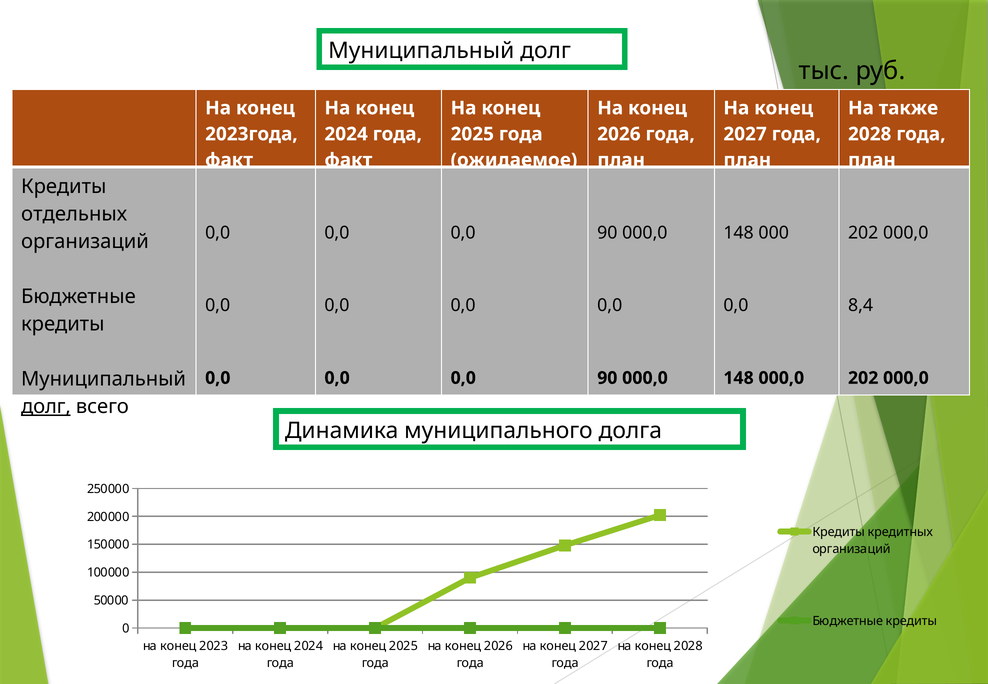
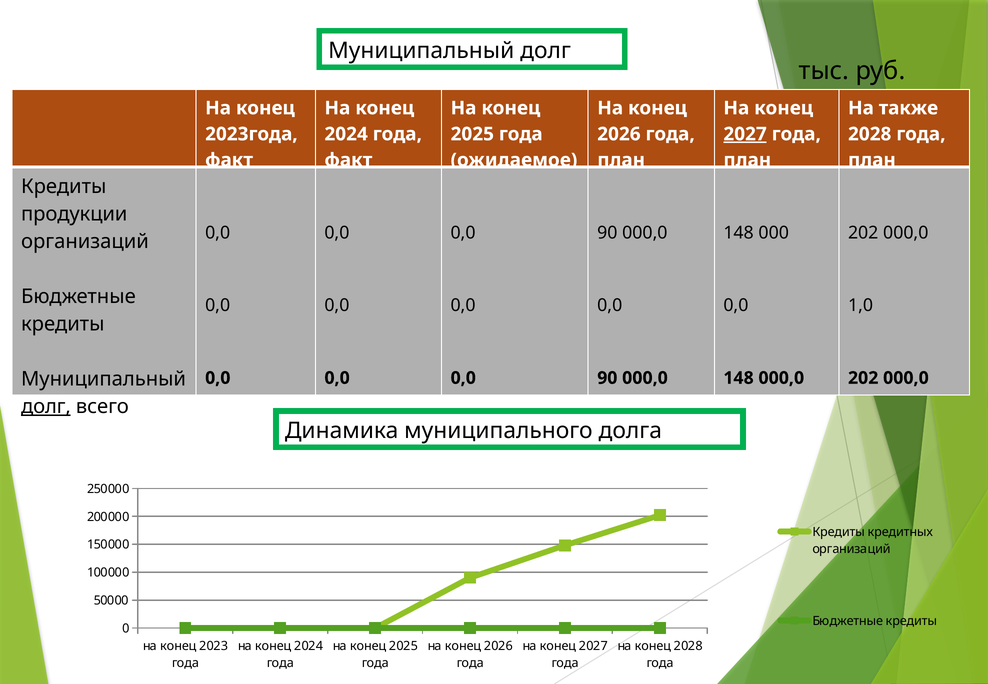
2027 at (745, 134) underline: none -> present
отдельных: отдельных -> продукции
8,4: 8,4 -> 1,0
